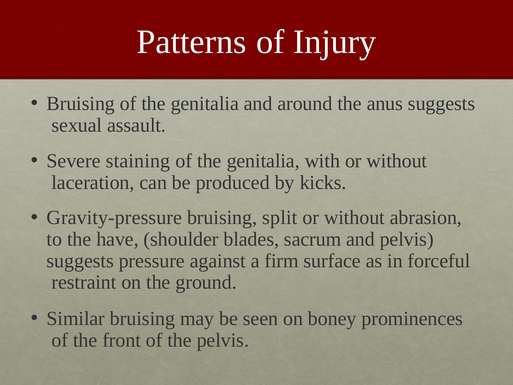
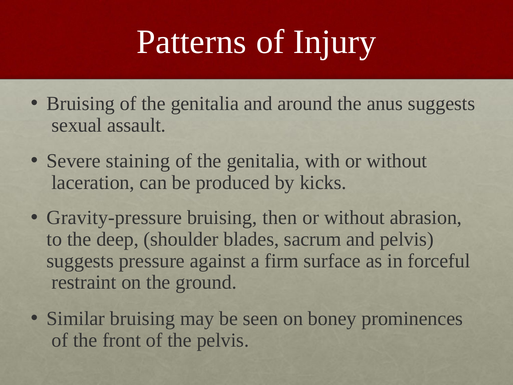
split: split -> then
have: have -> deep
